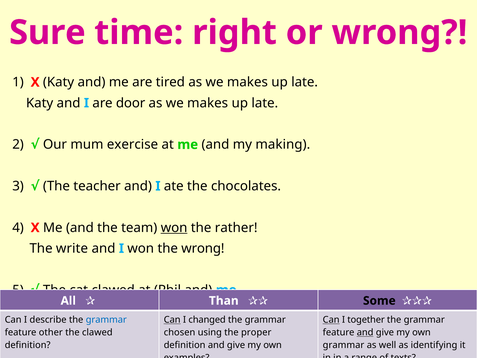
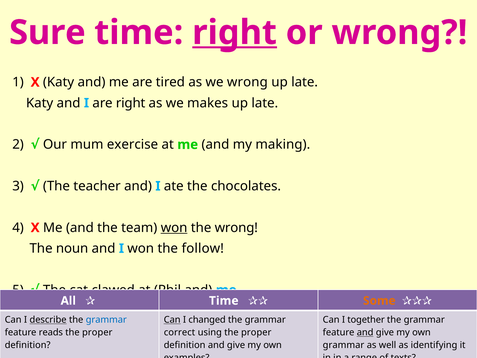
right at (235, 33) underline: none -> present
tired as we makes: makes -> wrong
are door: door -> right
the rather: rather -> wrong
write: write -> noun
the wrong: wrong -> follow
Than at (224, 301): Than -> Time
Some colour: black -> orange
describe underline: none -> present
Can at (331, 320) underline: present -> none
other: other -> reads
clawed at (97, 332): clawed -> proper
chosen: chosen -> correct
